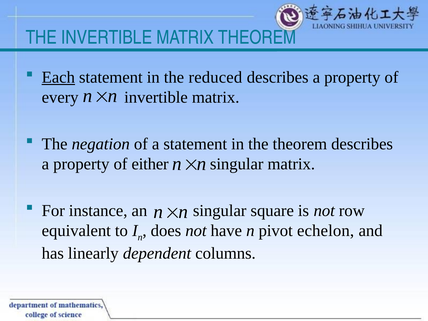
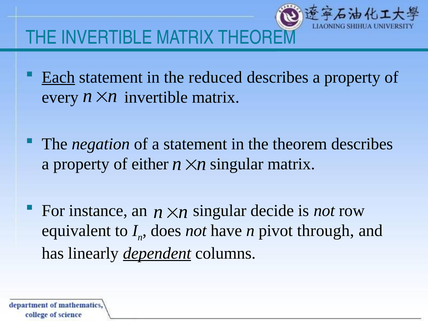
square: square -> decide
echelon: echelon -> through
dependent underline: none -> present
